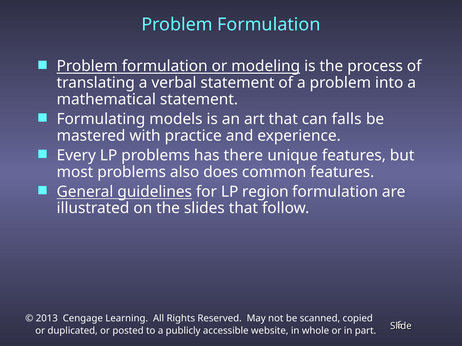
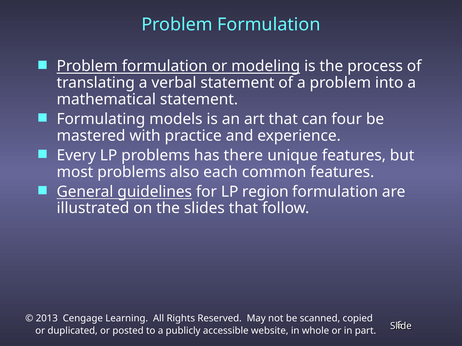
falls: falls -> four
does: does -> each
